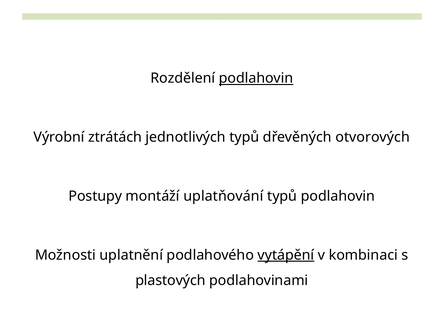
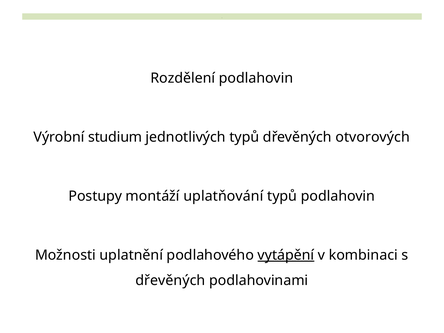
podlahovin at (256, 78) underline: present -> none
ztrátách: ztrátách -> studium
plastových at (170, 281): plastových -> dřevěných
